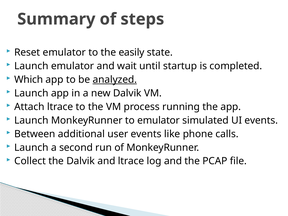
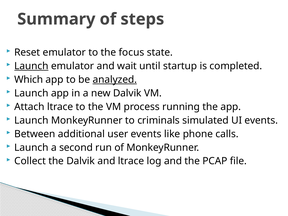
easily: easily -> focus
Launch at (31, 66) underline: none -> present
to emulator: emulator -> criminals
